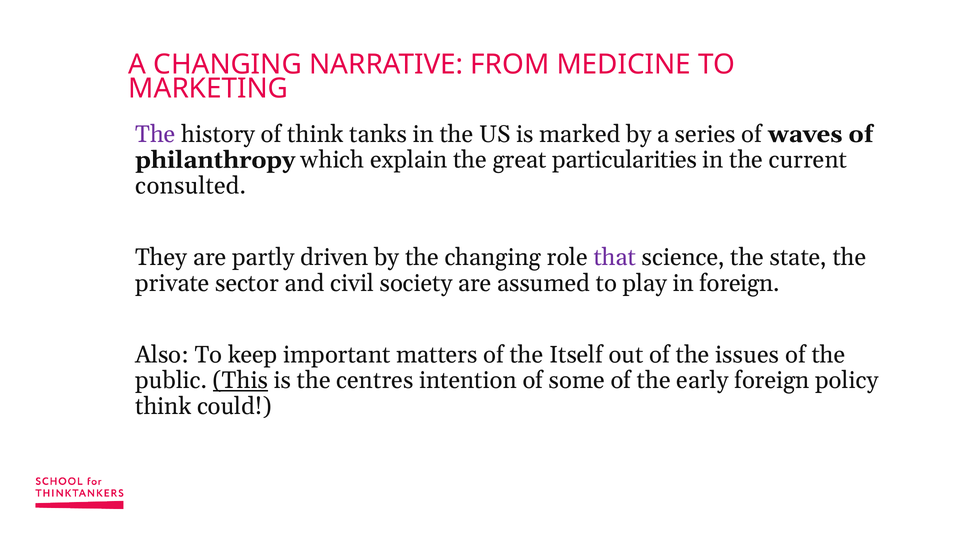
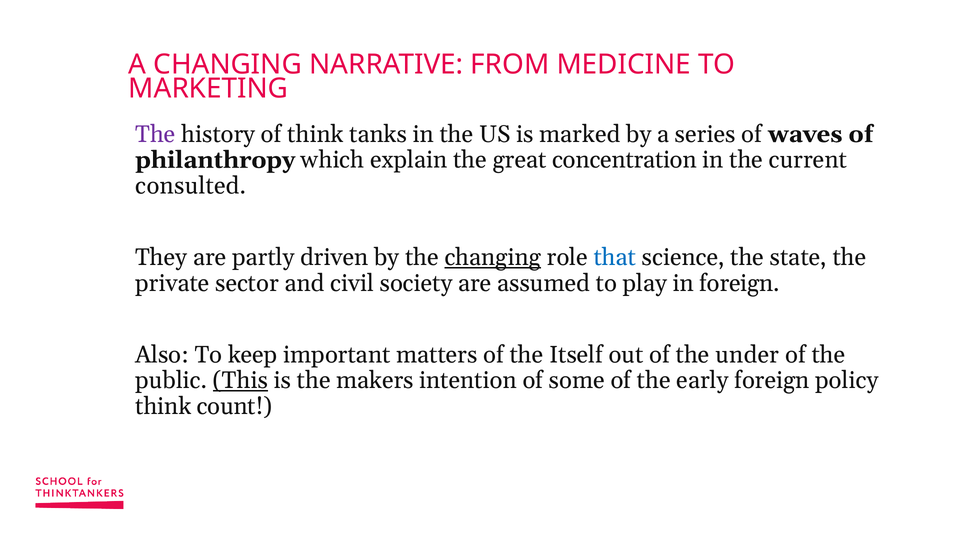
particularities: particularities -> concentration
changing at (493, 257) underline: none -> present
that colour: purple -> blue
issues: issues -> under
centres: centres -> makers
could: could -> count
